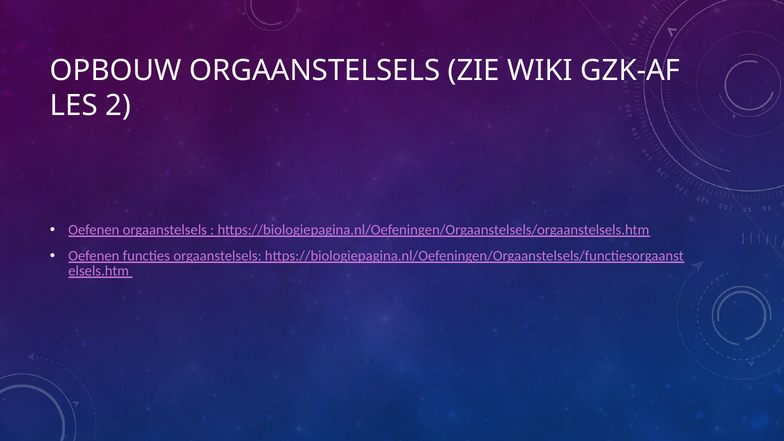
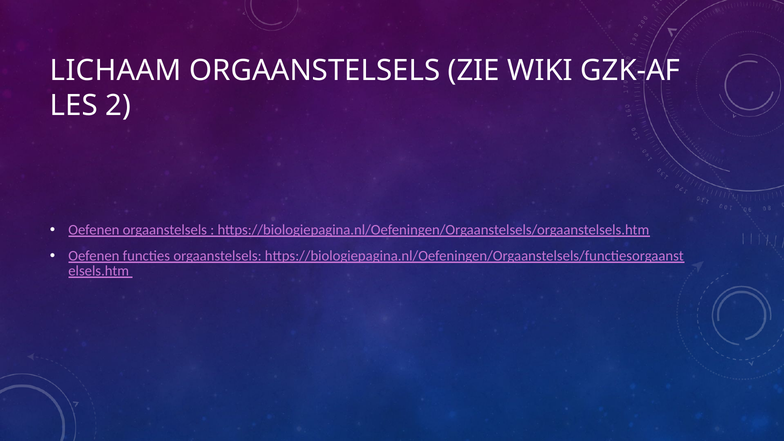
OPBOUW: OPBOUW -> LICHAAM
